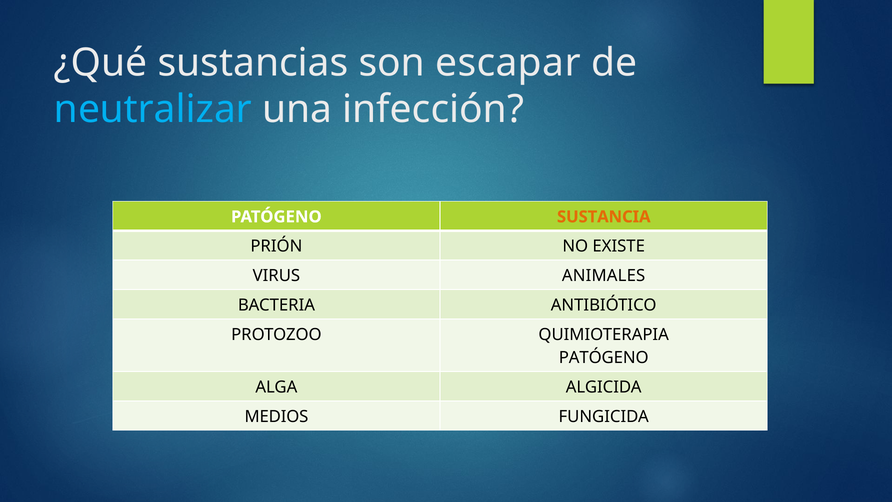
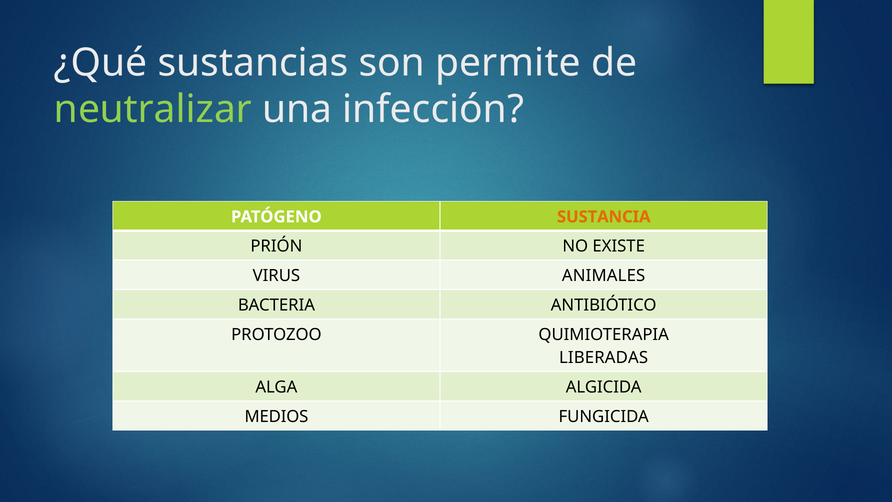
escapar: escapar -> permite
neutralizar colour: light blue -> light green
PATÓGENO at (604, 357): PATÓGENO -> LIBERADAS
